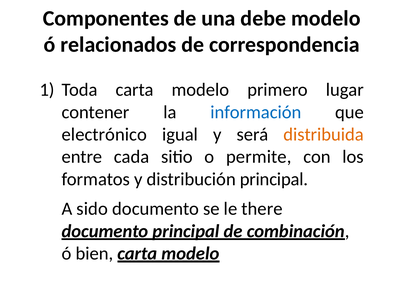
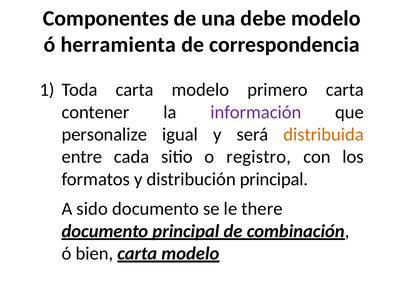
relacionados: relacionados -> herramienta
primero lugar: lugar -> carta
información colour: blue -> purple
electrónico: electrónico -> personalize
permite: permite -> registro
